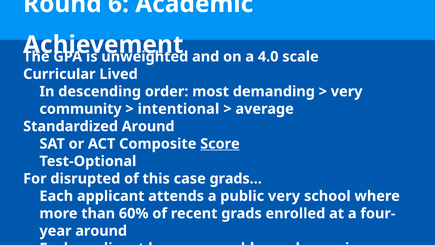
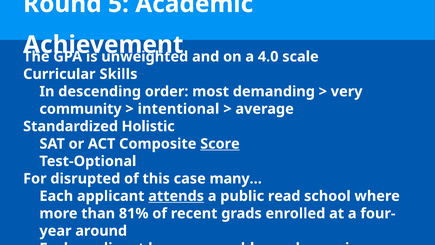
6: 6 -> 5
Lived: Lived -> Skills
Standardized Around: Around -> Holistic
grads…: grads… -> many…
attends underline: none -> present
public very: very -> read
60%: 60% -> 81%
